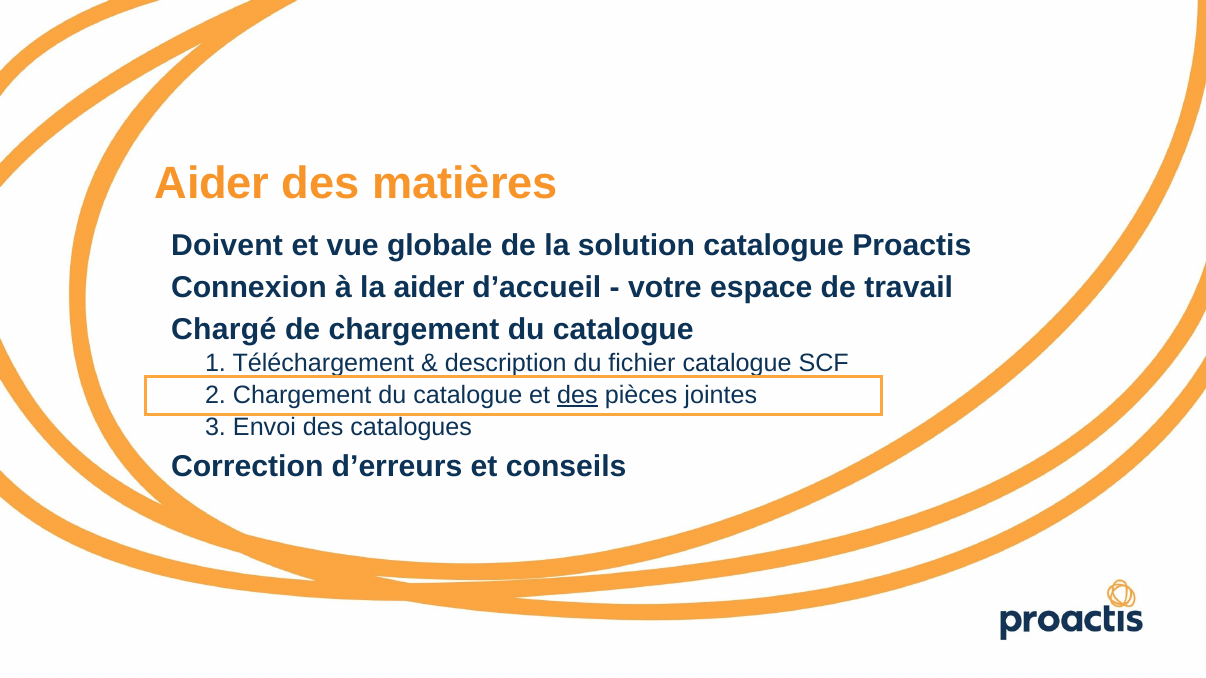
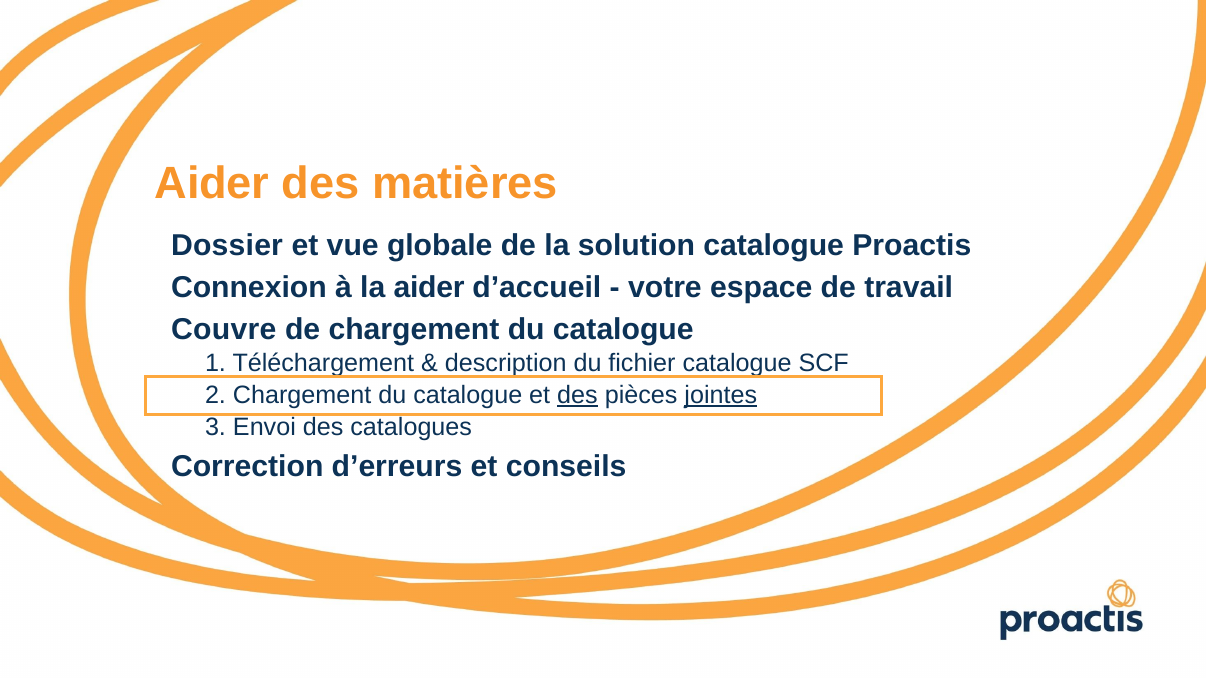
Doivent: Doivent -> Dossier
Chargé: Chargé -> Couvre
jointes underline: none -> present
